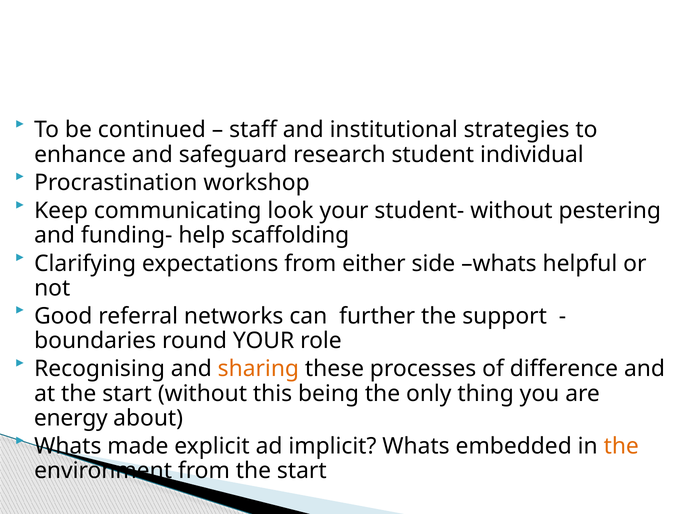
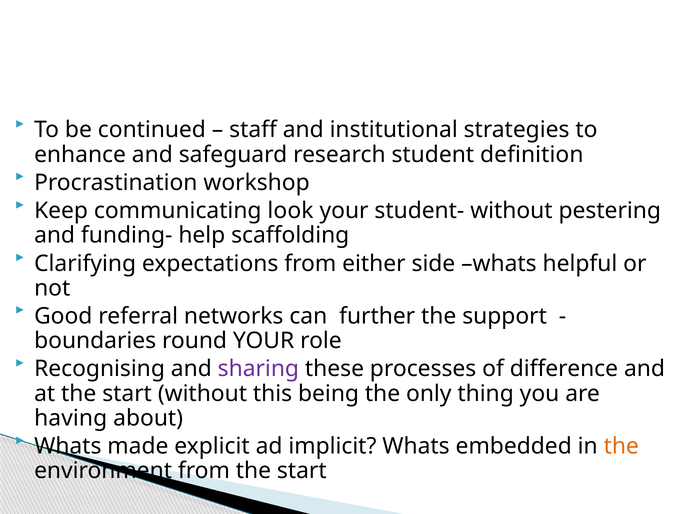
individual: individual -> definition
sharing colour: orange -> purple
energy: energy -> having
